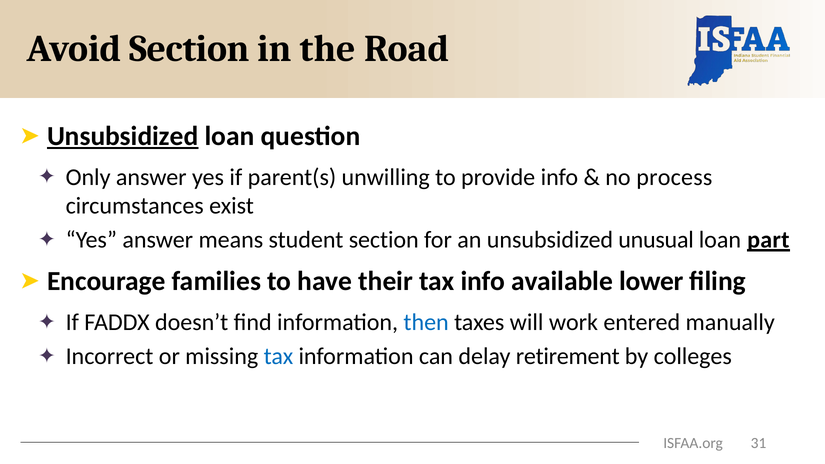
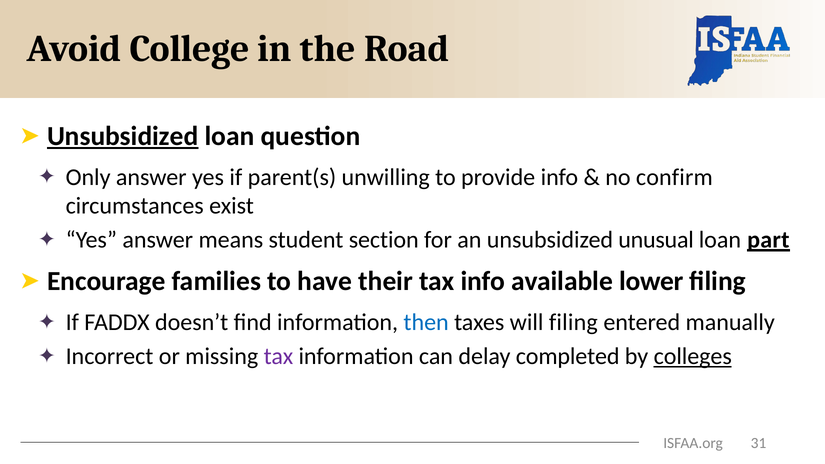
Avoid Section: Section -> College
process: process -> confirm
will work: work -> filing
tax at (278, 356) colour: blue -> purple
retirement: retirement -> completed
colleges underline: none -> present
